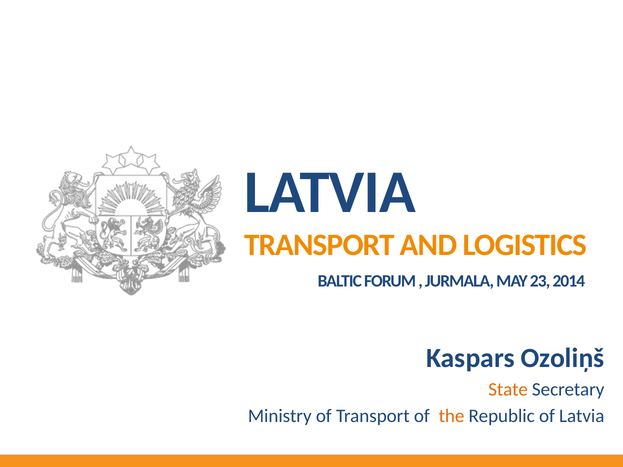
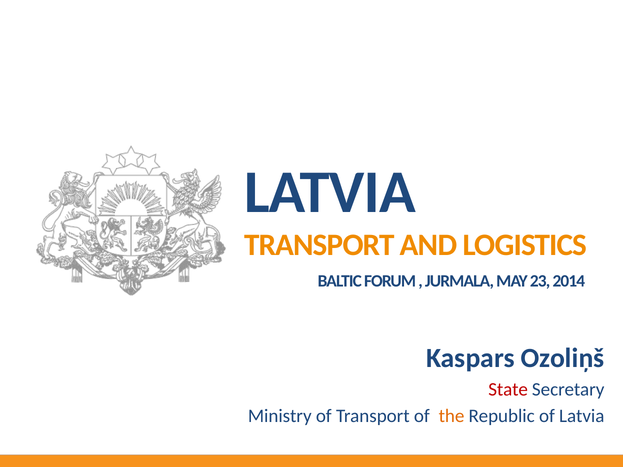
State colour: orange -> red
